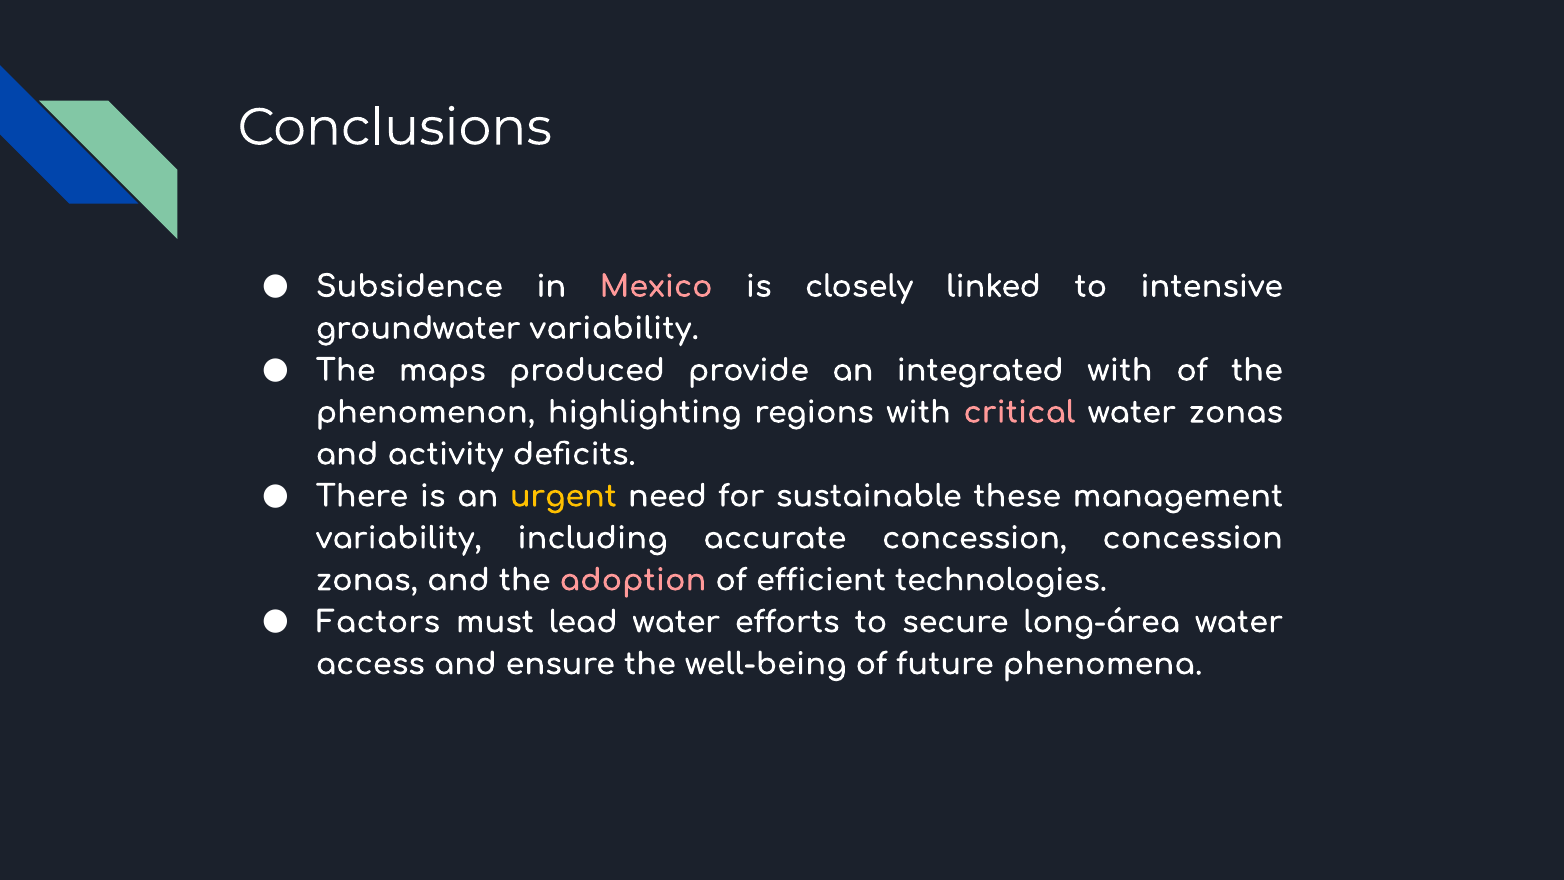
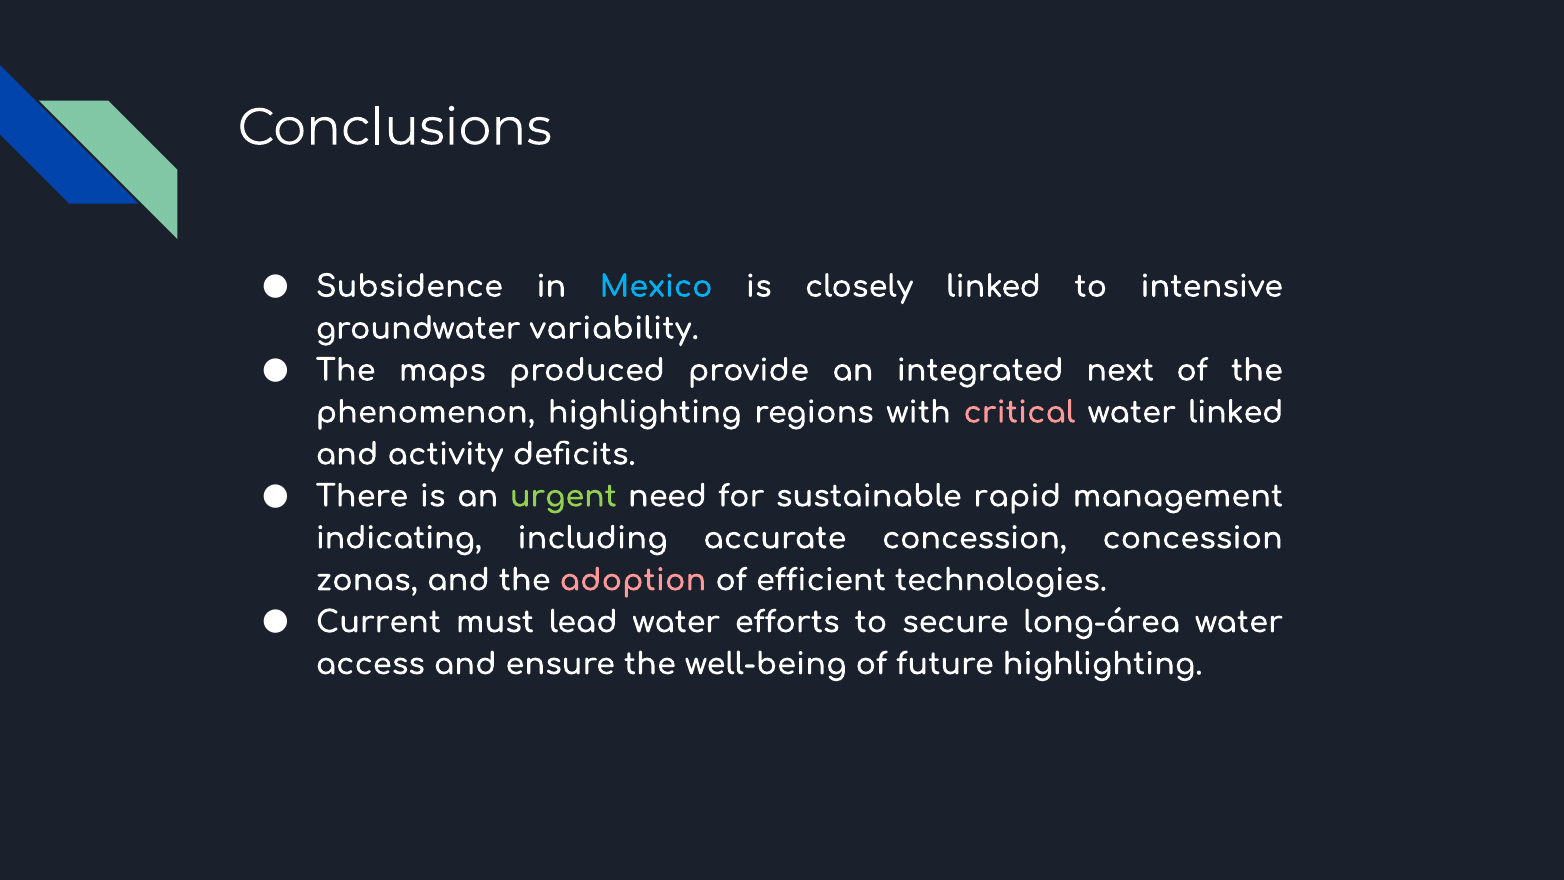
Mexico colour: pink -> light blue
integrated with: with -> next
water zonas: zonas -> linked
urgent colour: yellow -> light green
these: these -> rapid
variability at (399, 538): variability -> indicating
Factors: Factors -> Current
future phenomena: phenomena -> highlighting
